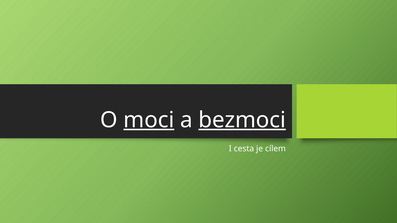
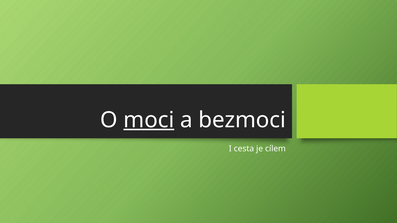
bezmoci underline: present -> none
